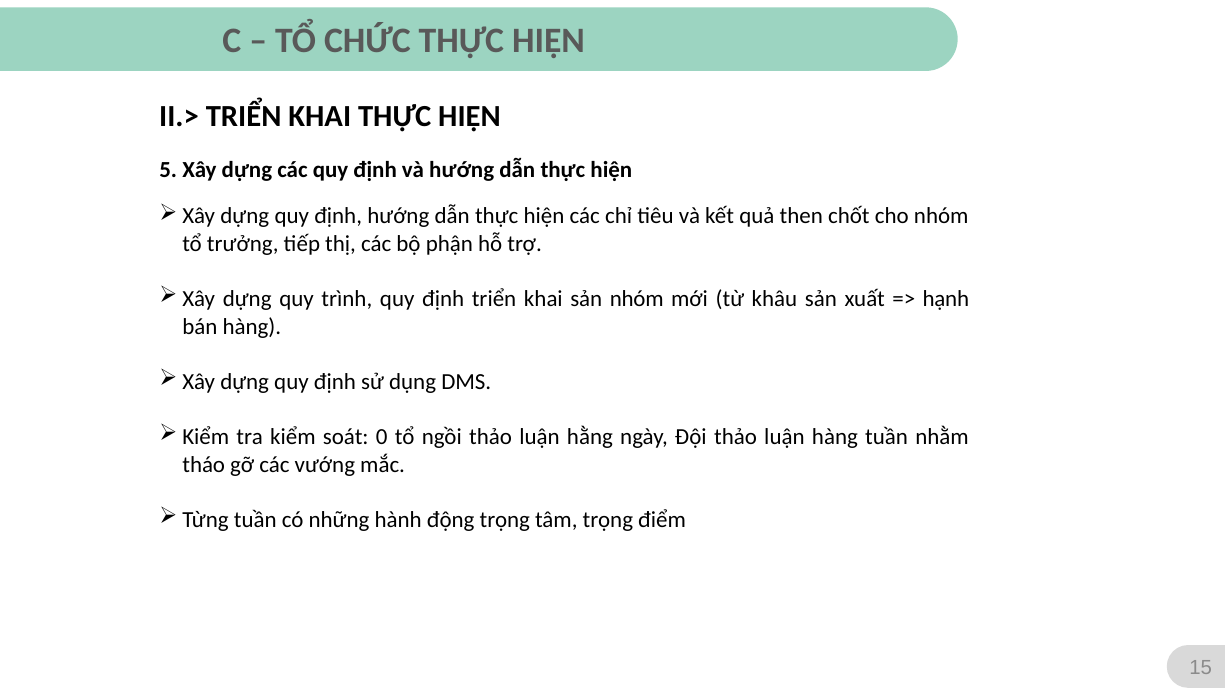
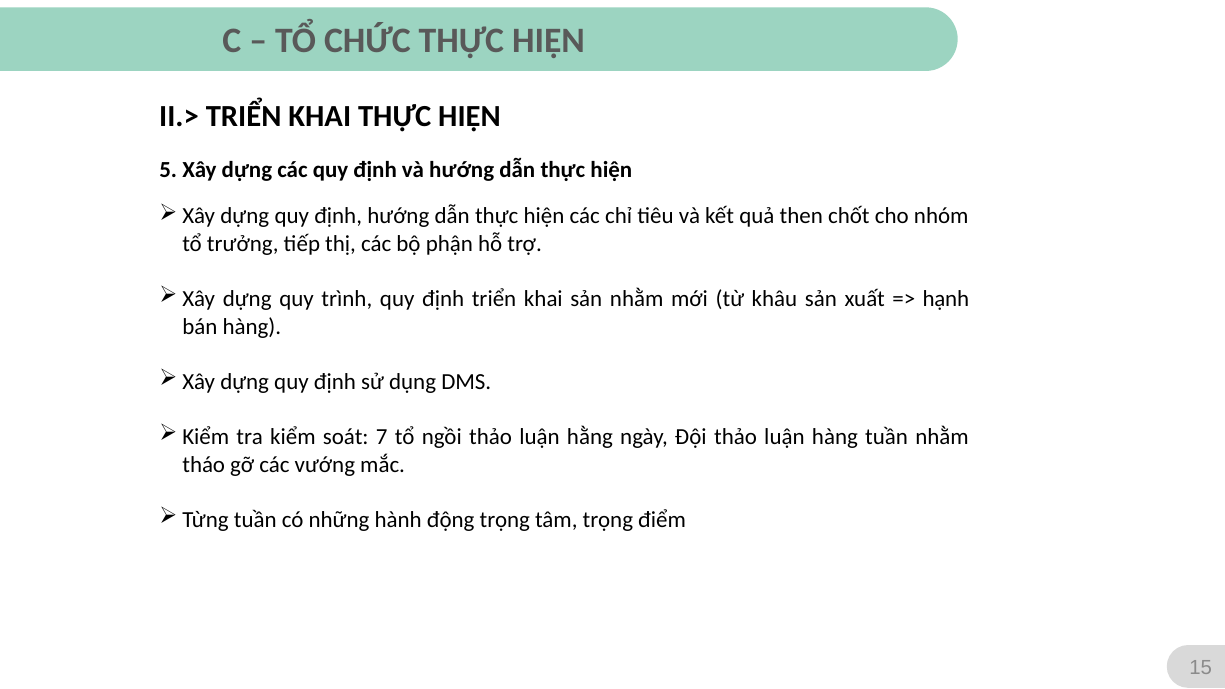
sản nhóm: nhóm -> nhằm
0: 0 -> 7
